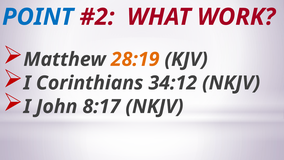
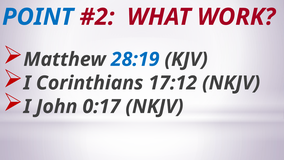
28:19 colour: orange -> blue
34:12: 34:12 -> 17:12
8:17: 8:17 -> 0:17
